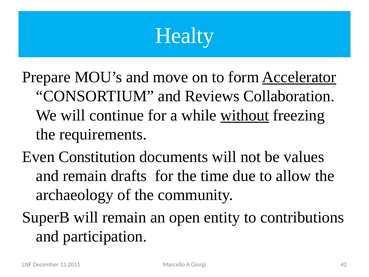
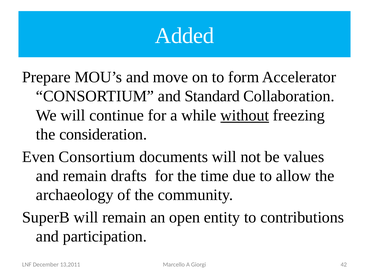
Healty: Healty -> Added
Accelerator underline: present -> none
Reviews: Reviews -> Standard
requirements: requirements -> consideration
Even Constitution: Constitution -> Consortium
